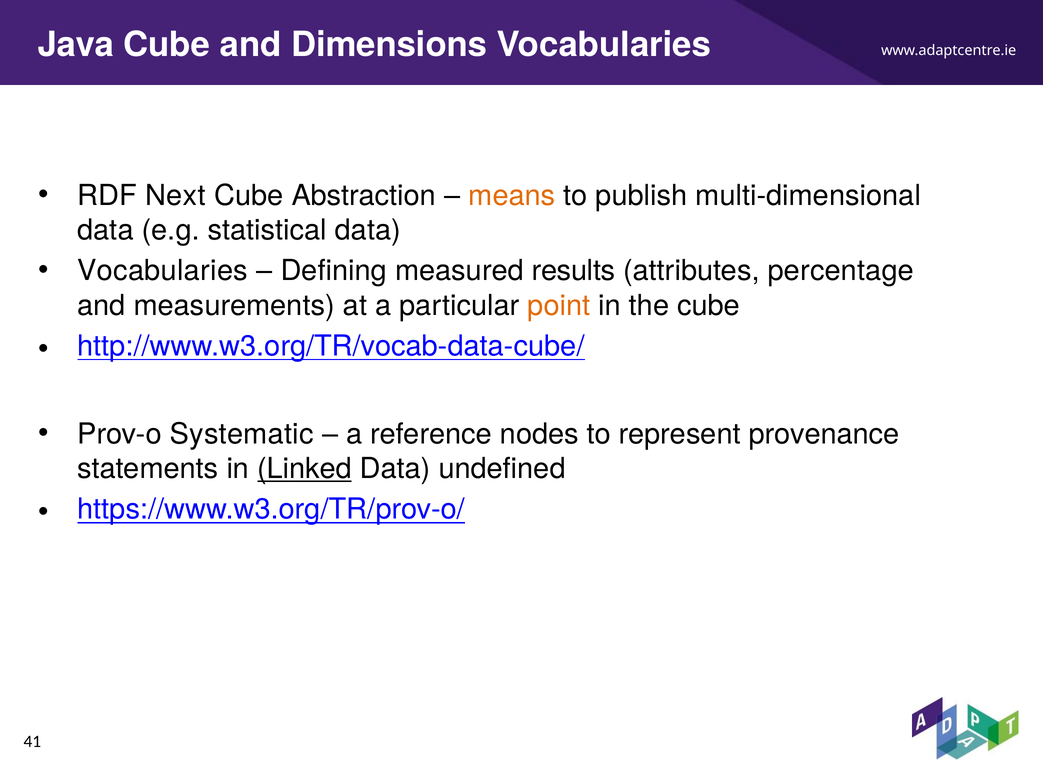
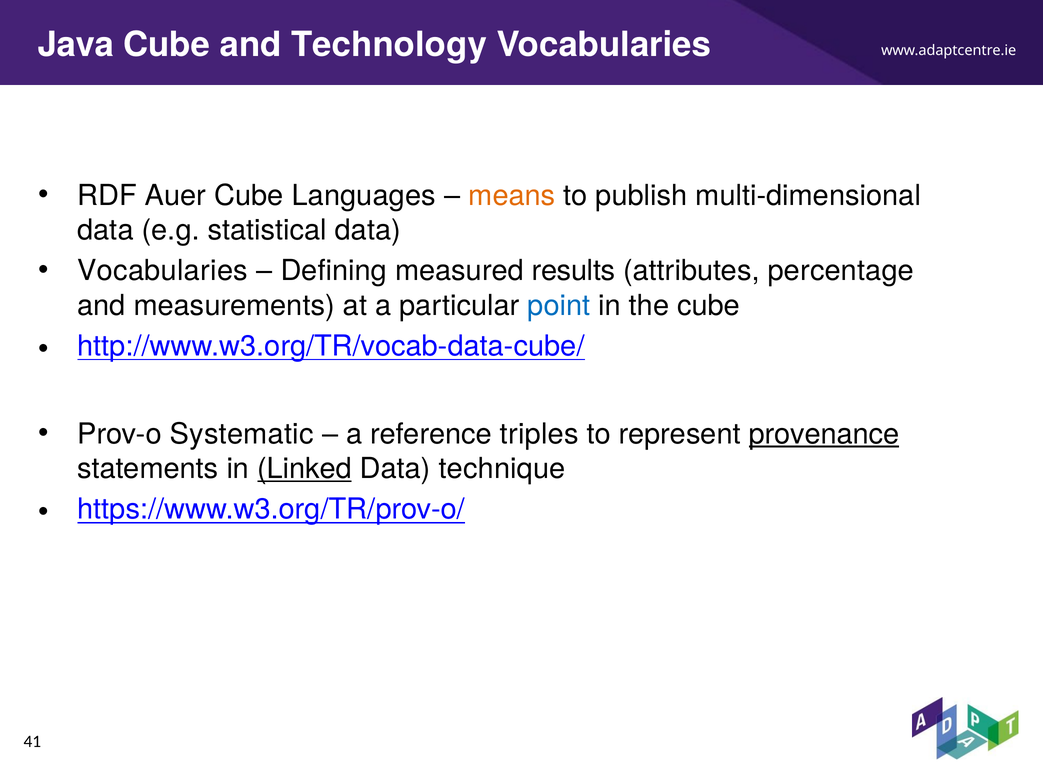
Dimensions: Dimensions -> Technology
Next: Next -> Auer
Abstraction: Abstraction -> Languages
point colour: orange -> blue
nodes: nodes -> triples
provenance underline: none -> present
undefined: undefined -> technique
